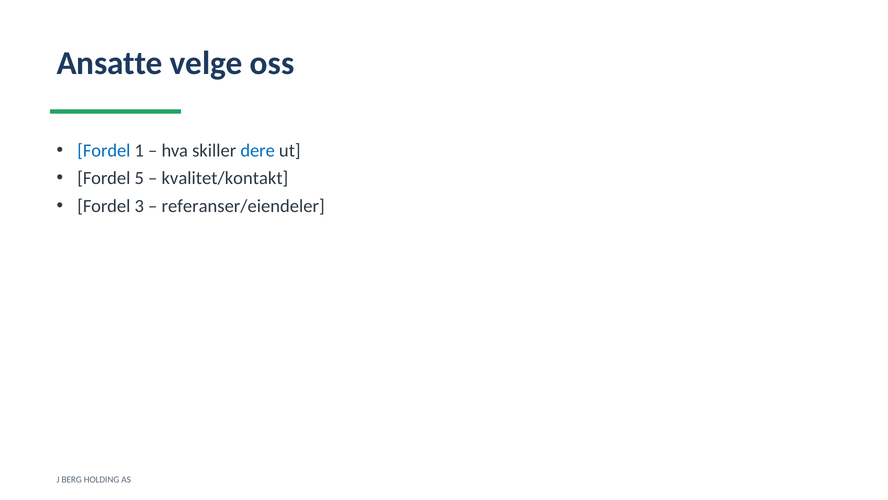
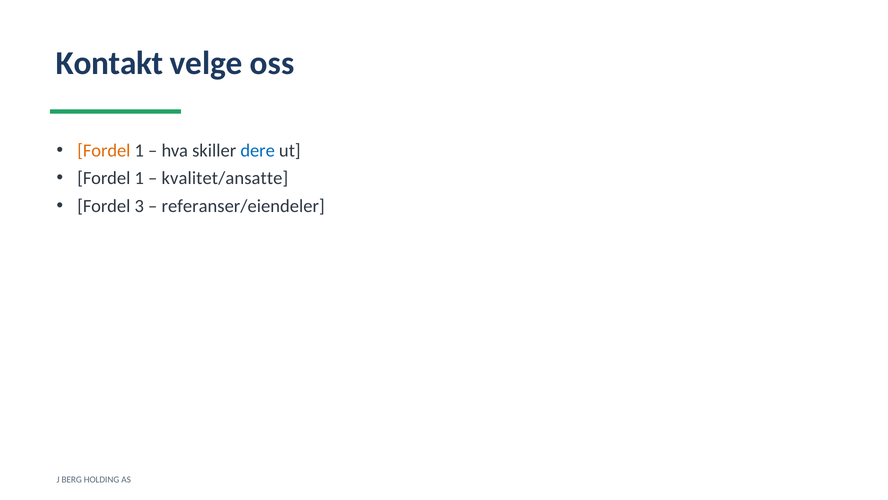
Ansatte: Ansatte -> Kontakt
Fordel at (104, 150) colour: blue -> orange
5 at (139, 178): 5 -> 1
kvalitet/kontakt: kvalitet/kontakt -> kvalitet/ansatte
